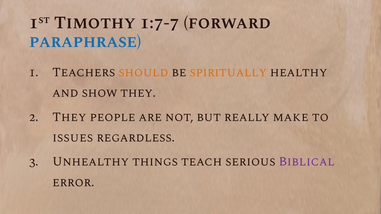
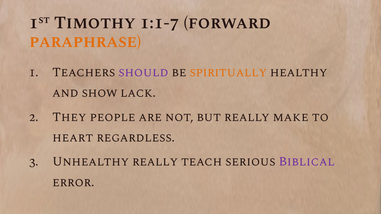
1:7-7: 1:7-7 -> 1:1-7
paraphrase colour: blue -> orange
should colour: orange -> purple
show they: they -> lack
issues: issues -> heart
Unhealthy things: things -> really
